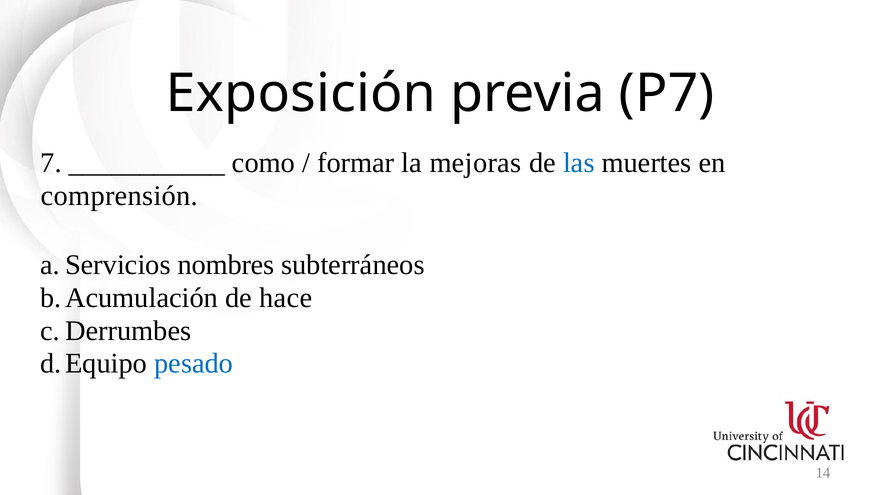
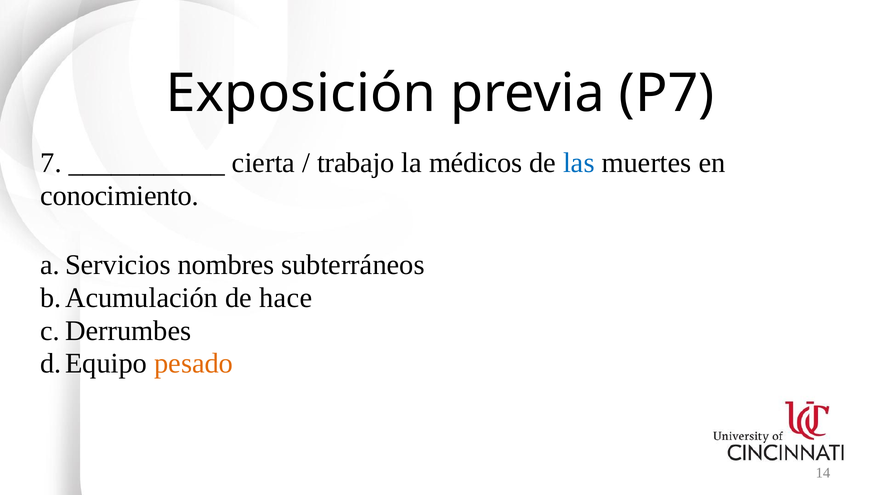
como: como -> cierta
formar: formar -> trabajo
mejoras: mejoras -> médicos
comprensión: comprensión -> conocimiento
pesado colour: blue -> orange
